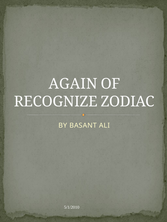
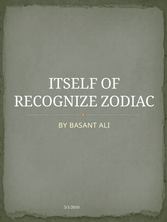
AGAIN: AGAIN -> ITSELF
